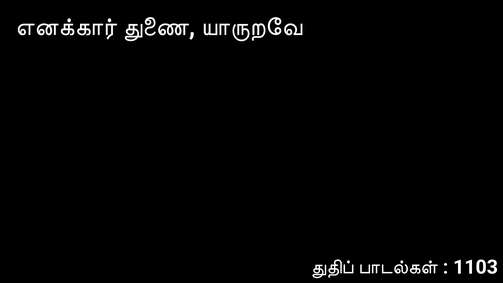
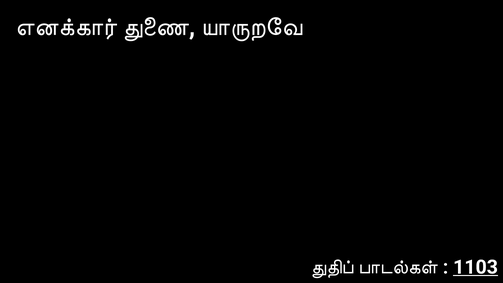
1103 underline: none -> present
